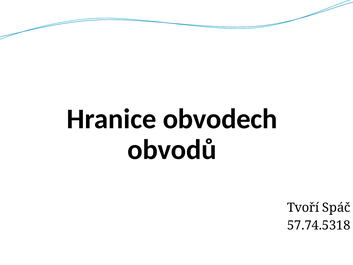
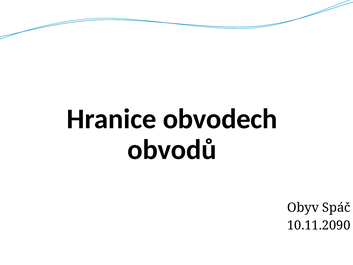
Tvoří: Tvoří -> Obyv
57.74.5318: 57.74.5318 -> 10.11.2090
